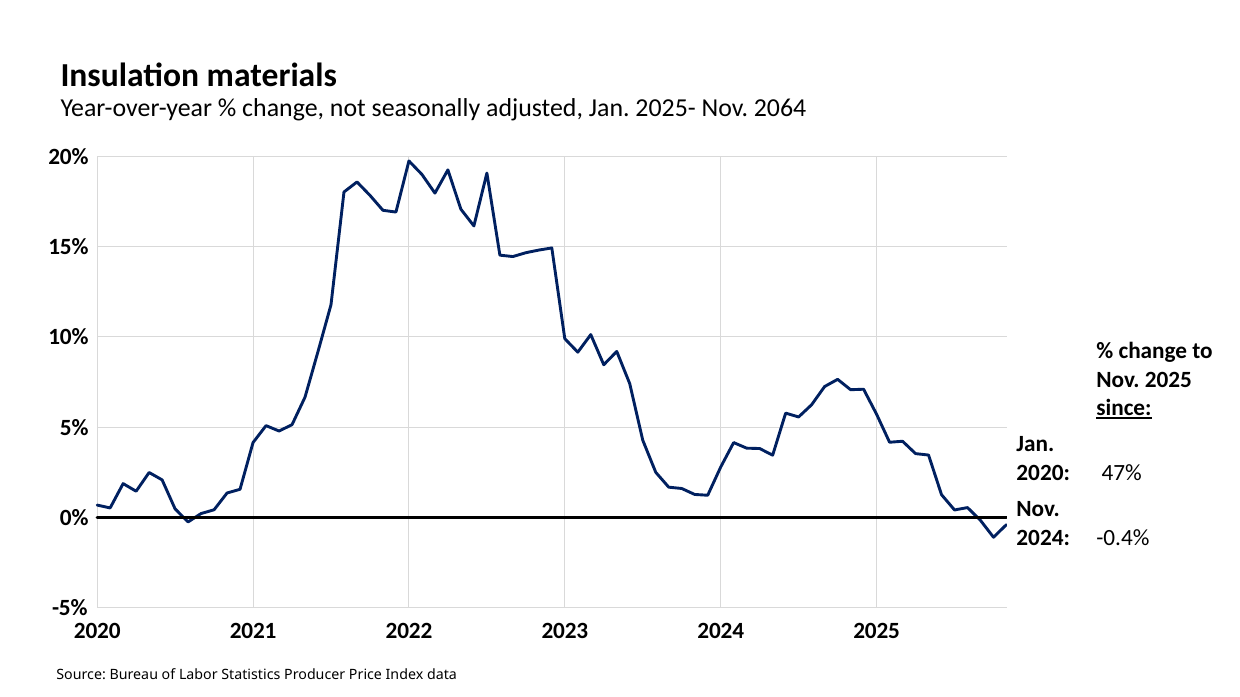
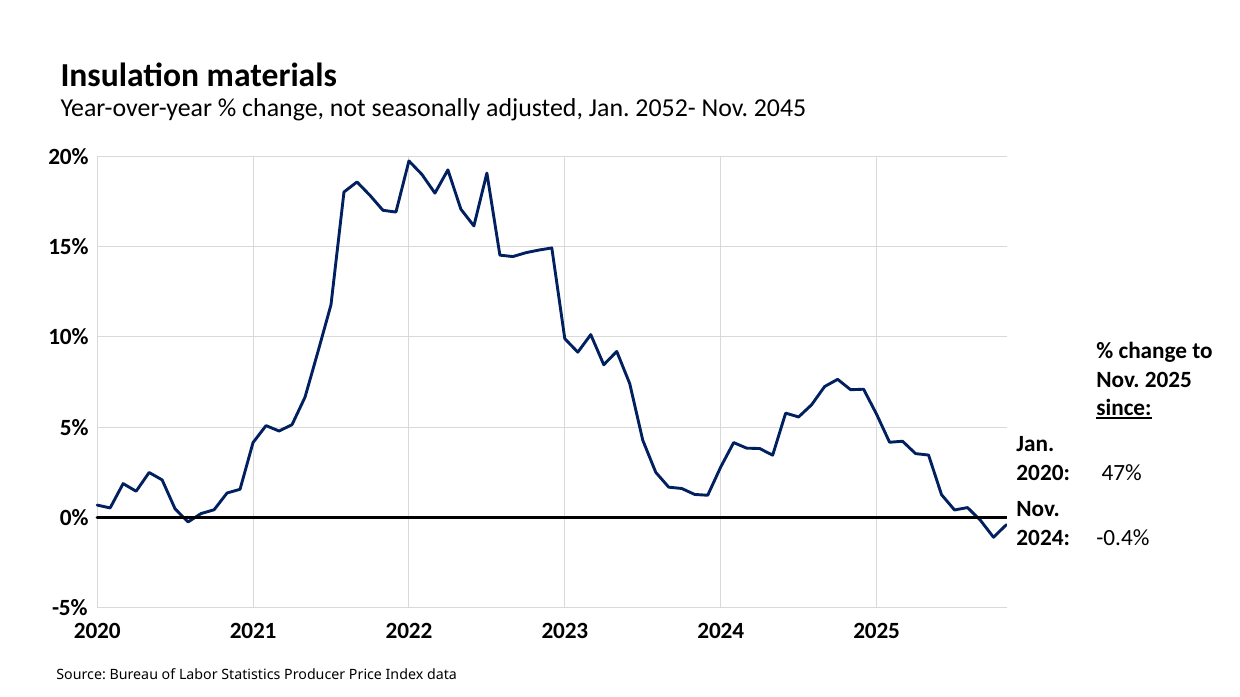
2025-: 2025- -> 2052-
2064: 2064 -> 2045
